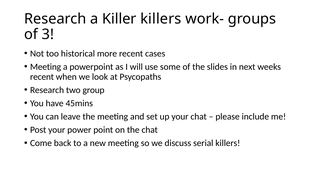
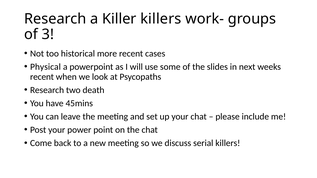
Meeting at (46, 67): Meeting -> Physical
group: group -> death
